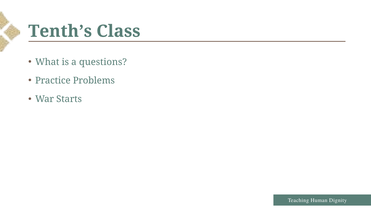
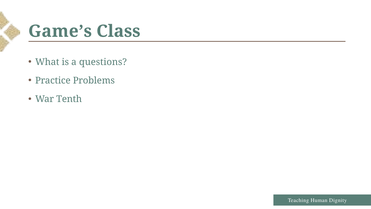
Tenth’s: Tenth’s -> Game’s
Starts: Starts -> Tenth
